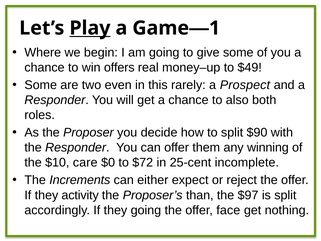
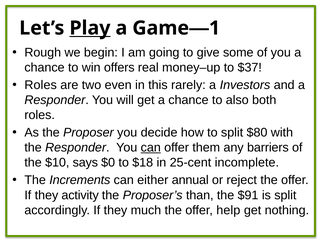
Where: Where -> Rough
$49: $49 -> $37
Some at (41, 85): Some -> Roles
Prospect: Prospect -> Investors
$90: $90 -> $80
can at (151, 147) underline: none -> present
winning: winning -> barriers
care: care -> says
$72: $72 -> $18
expect: expect -> annual
$97: $97 -> $91
they going: going -> much
face: face -> help
